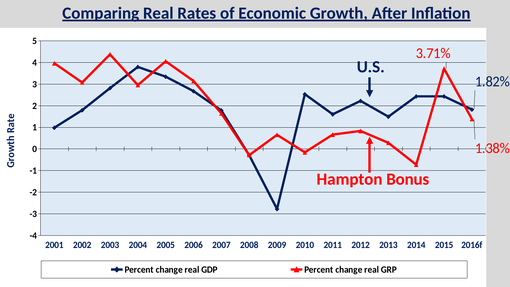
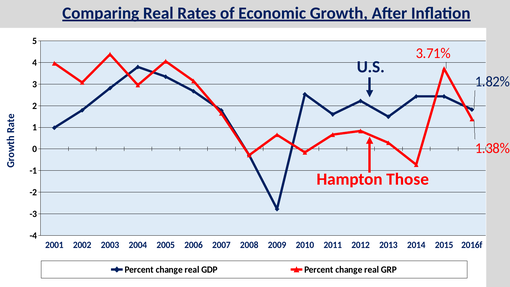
Bonus: Bonus -> Those
